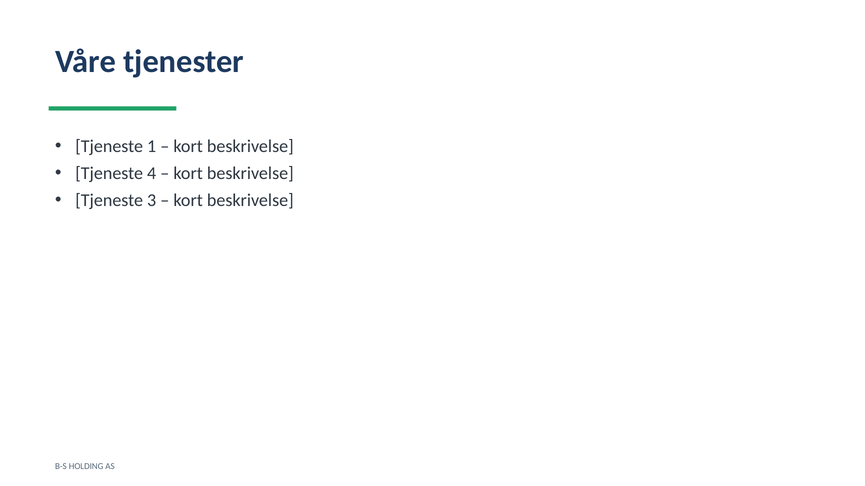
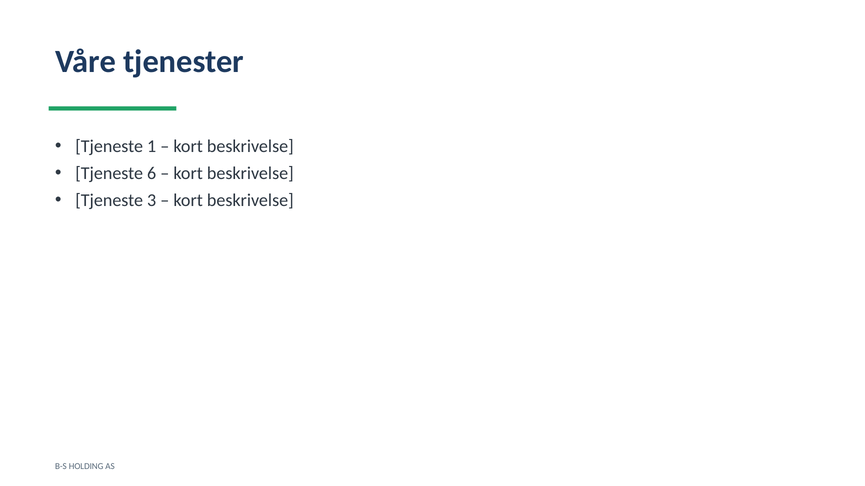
4: 4 -> 6
